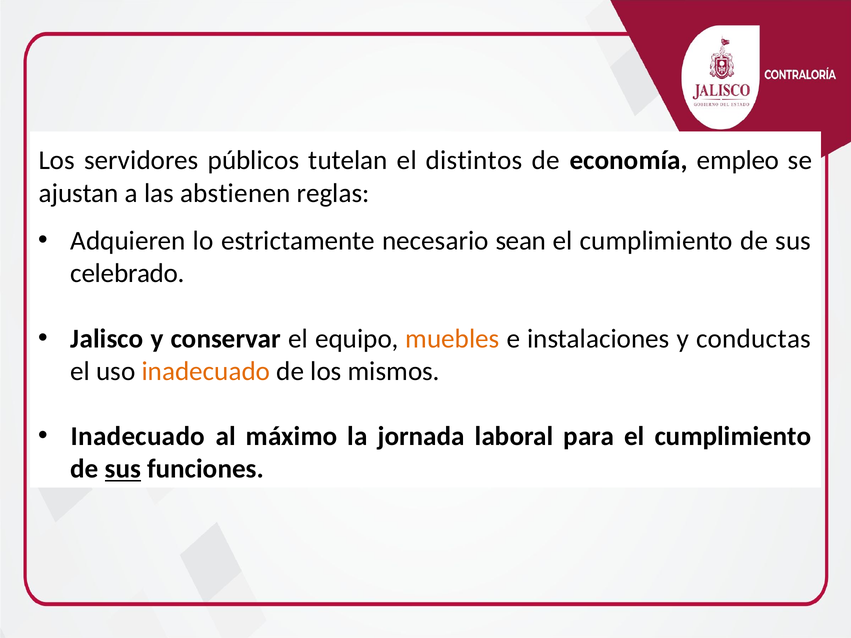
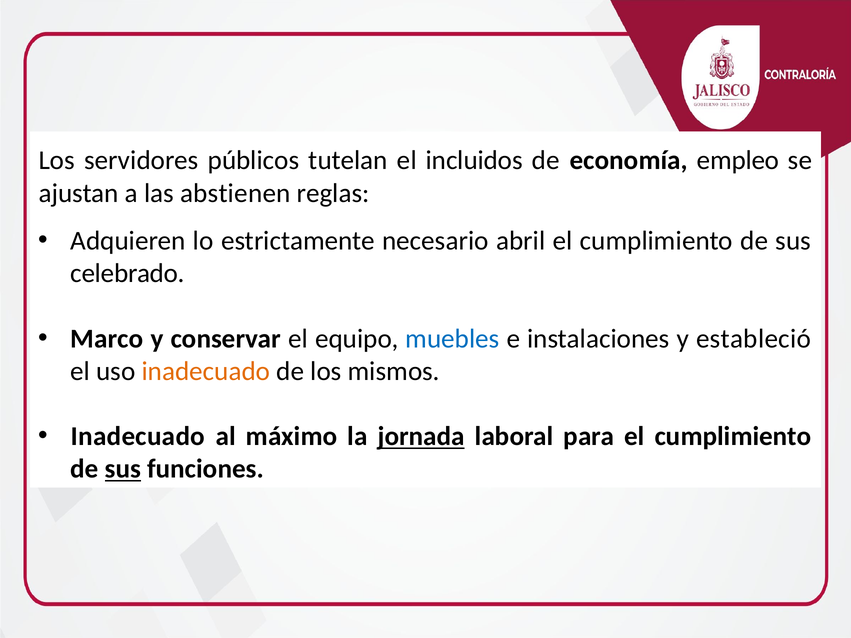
distintos: distintos -> incluidos
sean: sean -> abril
Jalisco: Jalisco -> Marco
muebles colour: orange -> blue
conductas: conductas -> estableció
jornada underline: none -> present
